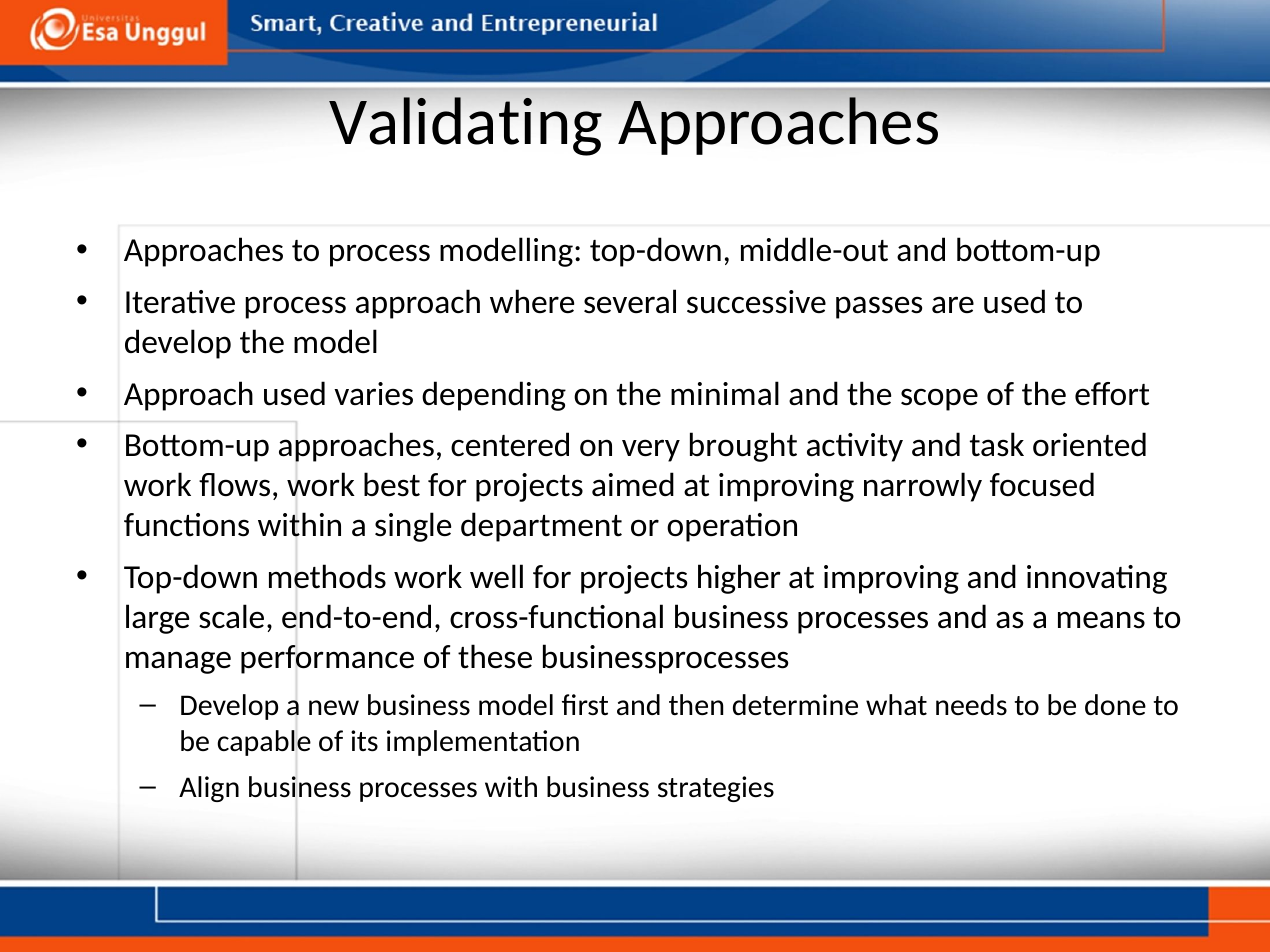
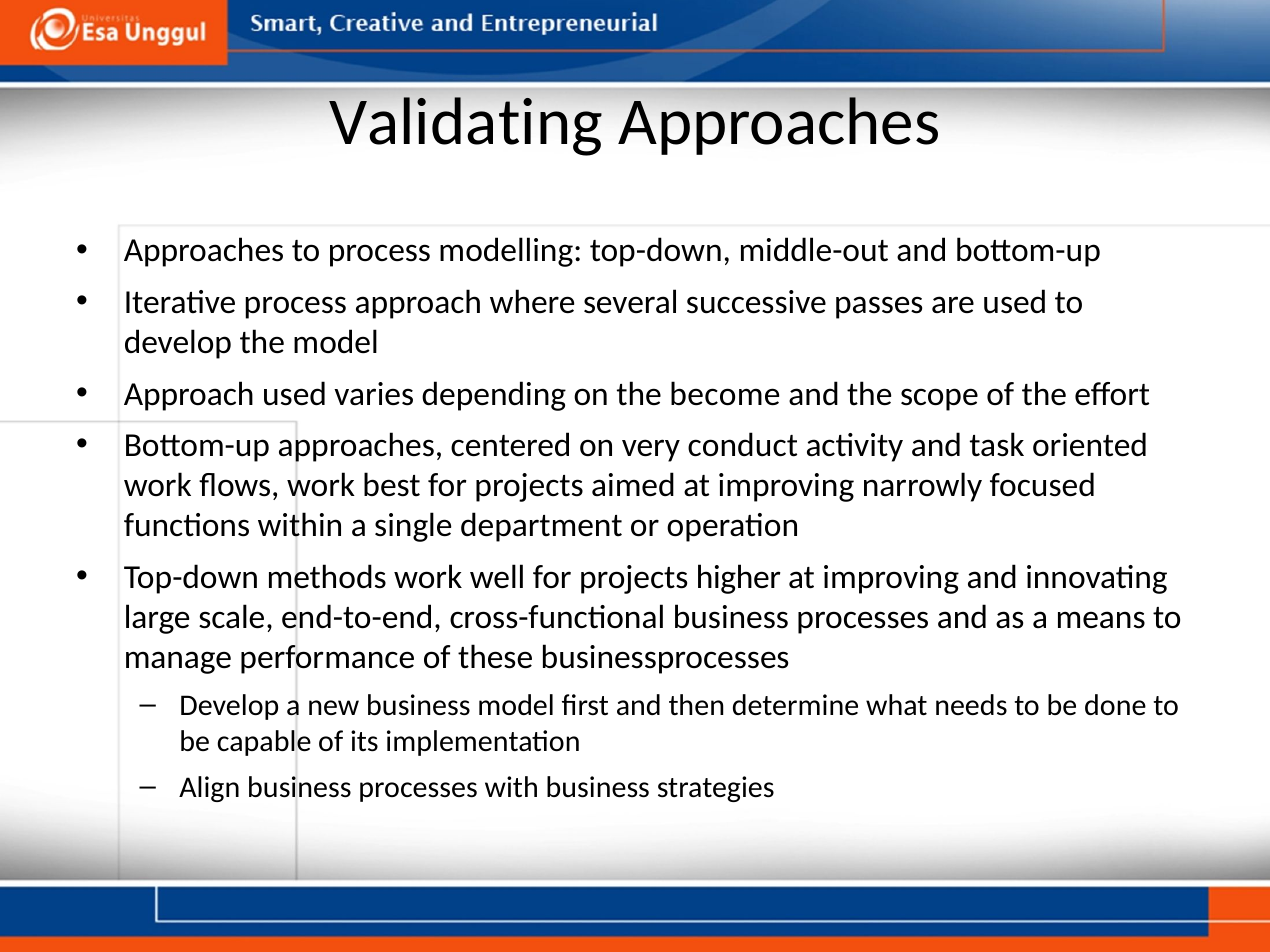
minimal: minimal -> become
brought: brought -> conduct
